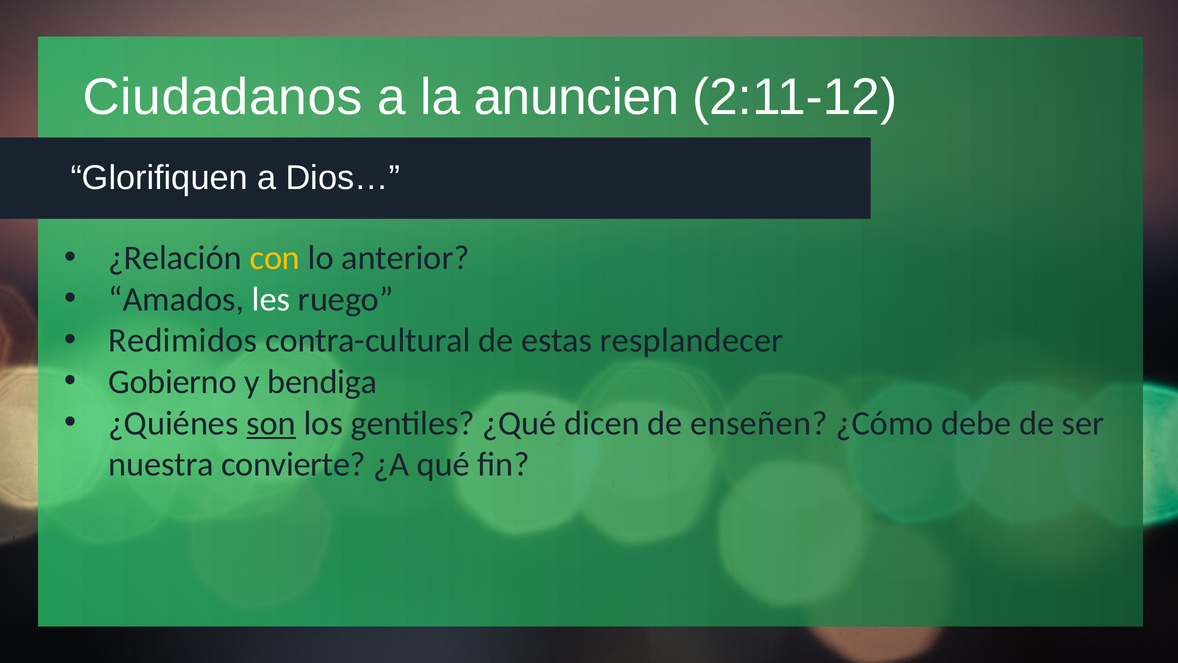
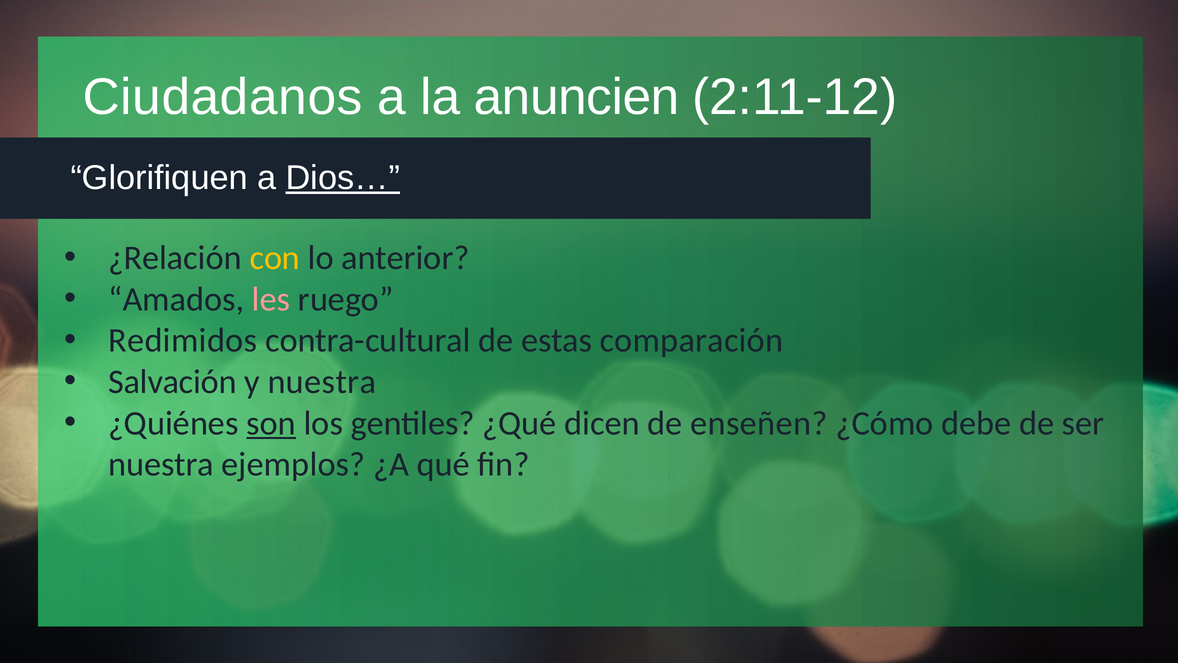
Dios… underline: none -> present
les colour: white -> pink
resplandecer: resplandecer -> comparación
Gobierno: Gobierno -> Salvación
y bendiga: bendiga -> nuestra
convierte: convierte -> ejemplos
